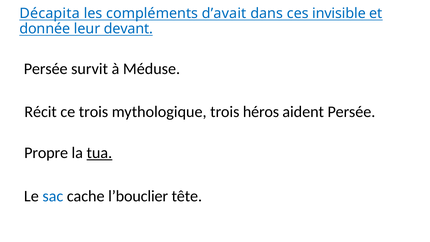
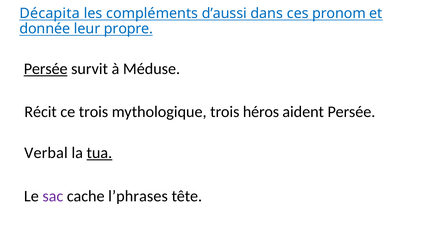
d’avait: d’avait -> d’aussi
invisible: invisible -> pronom
devant: devant -> propre
Persée at (46, 69) underline: none -> present
Propre: Propre -> Verbal
sac colour: blue -> purple
l’bouclier: l’bouclier -> l’phrases
